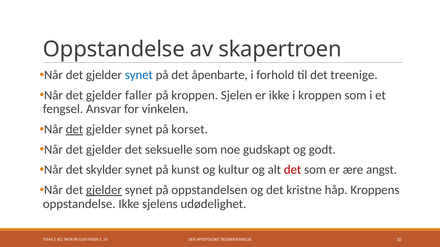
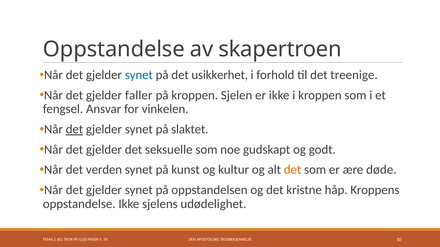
åpenbarte: åpenbarte -> usikkerhet
korset: korset -> slaktet
skylder: skylder -> verden
det at (293, 170) colour: red -> orange
angst: angst -> døde
gjelder at (104, 190) underline: present -> none
